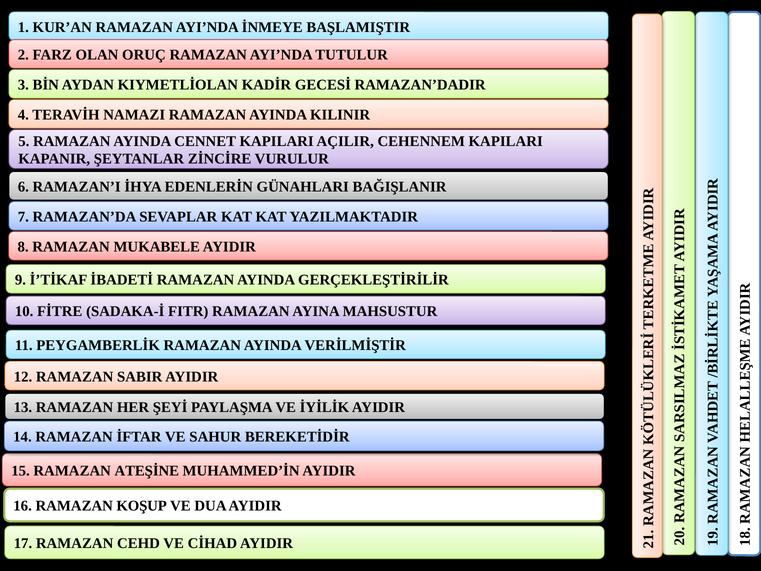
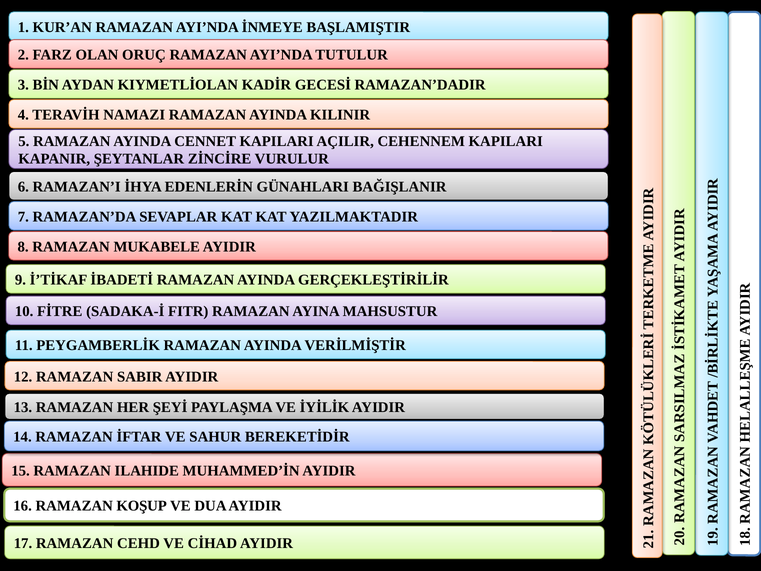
ATEŞİNE: ATEŞİNE -> ILAHIDE
